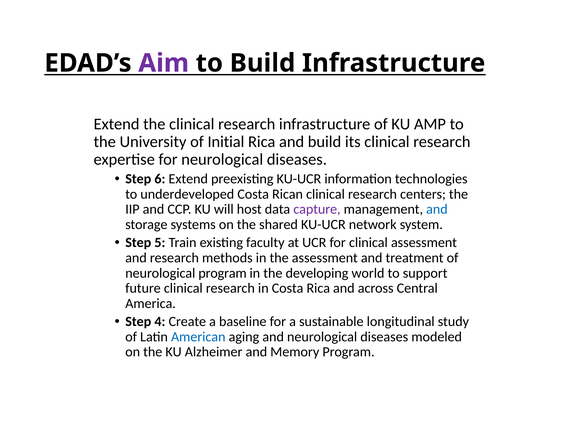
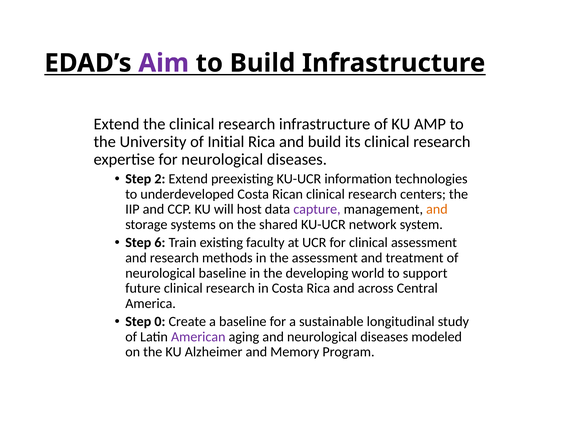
6: 6 -> 2
and at (437, 209) colour: blue -> orange
5: 5 -> 6
neurological program: program -> baseline
4: 4 -> 0
American colour: blue -> purple
